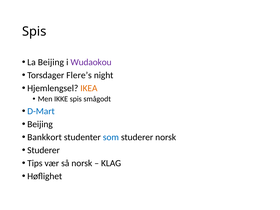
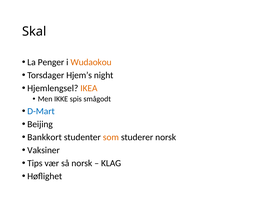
Spis at (34, 31): Spis -> Skal
La Beijing: Beijing -> Penger
Wudaokou colour: purple -> orange
Flere’s: Flere’s -> Hjem’s
som colour: blue -> orange
Studerer at (44, 150): Studerer -> Vaksiner
